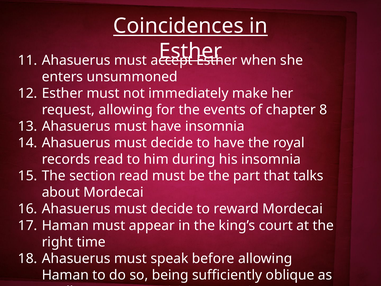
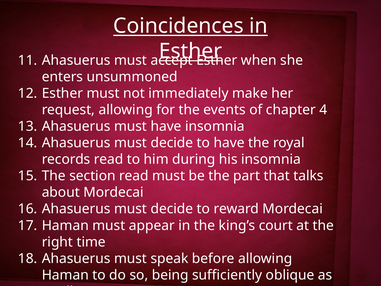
8: 8 -> 4
